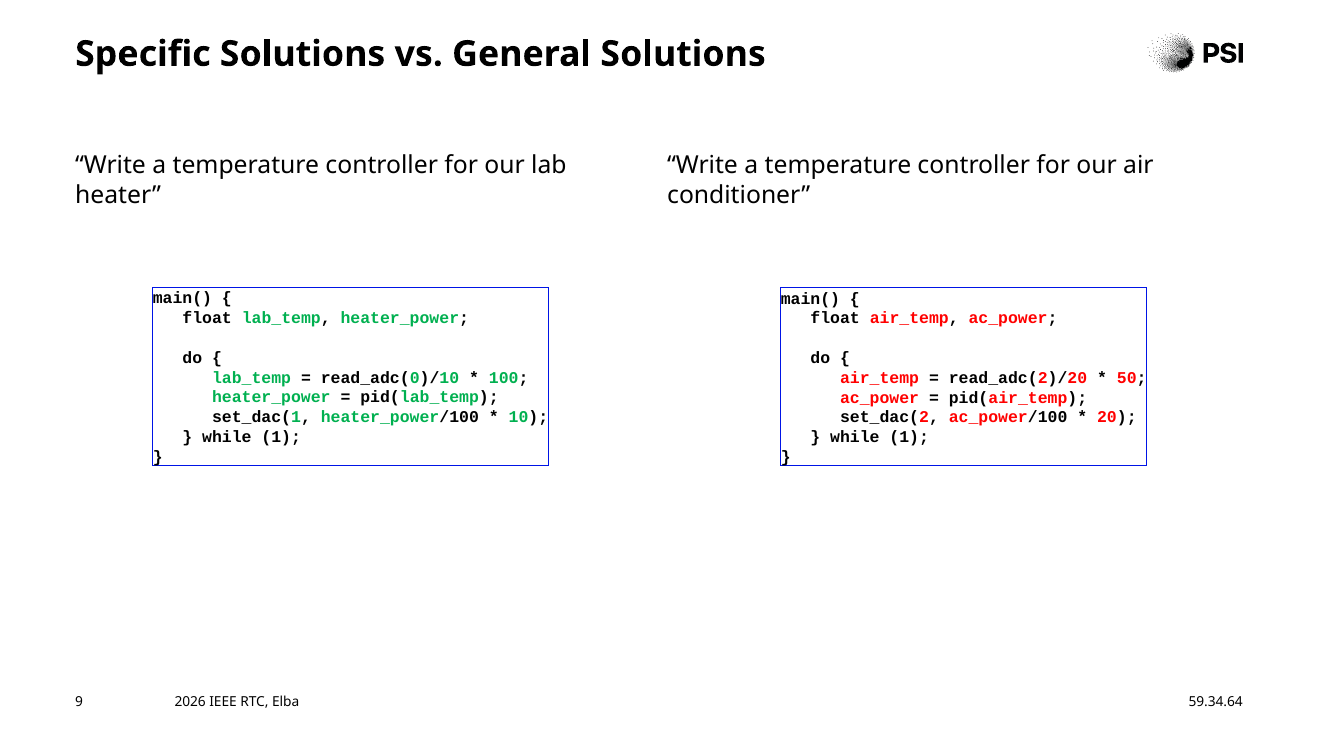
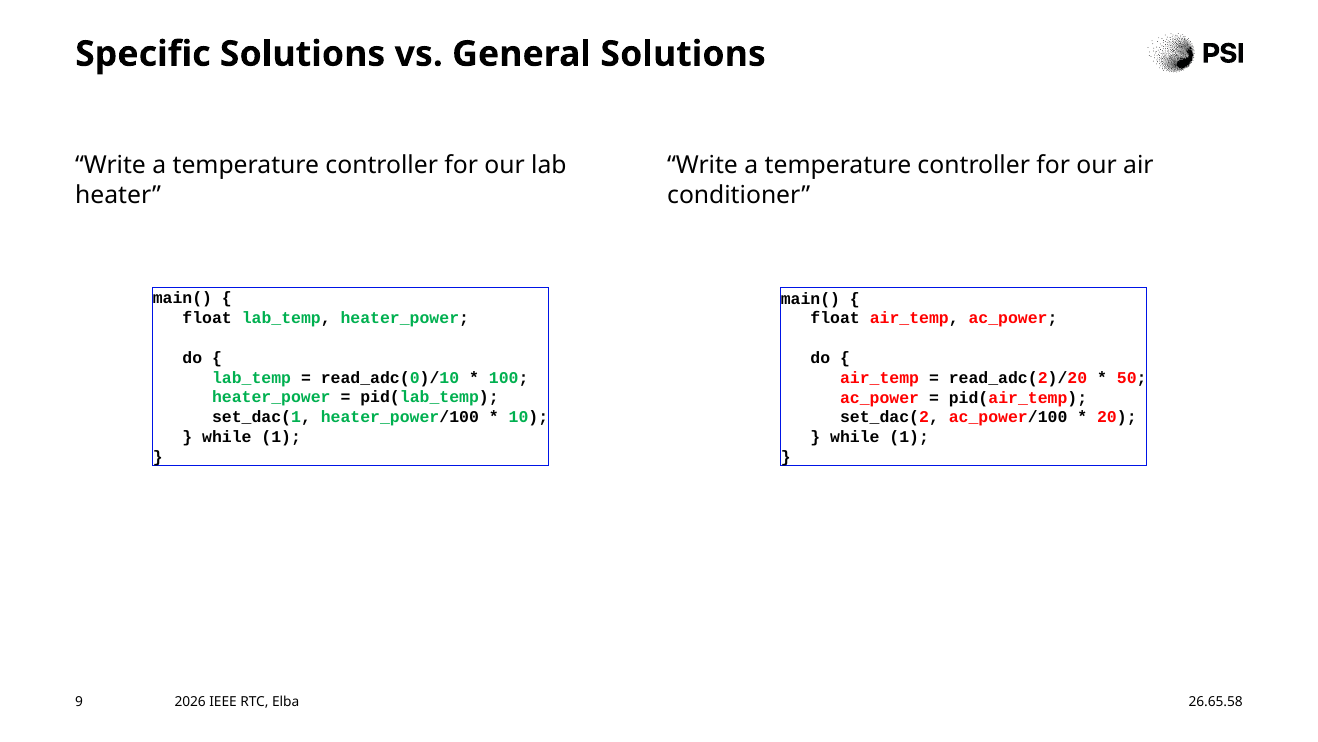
59.34.64: 59.34.64 -> 26.65.58
